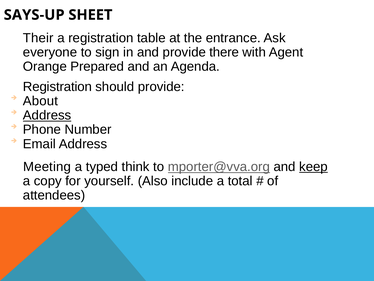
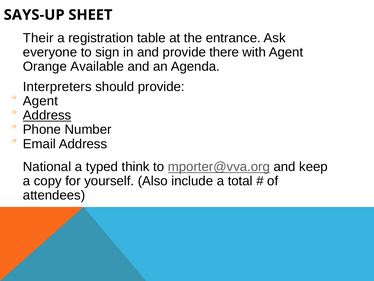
Prepared: Prepared -> Available
Registration at (57, 87): Registration -> Interpreters
About at (40, 101): About -> Agent
Meeting: Meeting -> National
keep underline: present -> none
